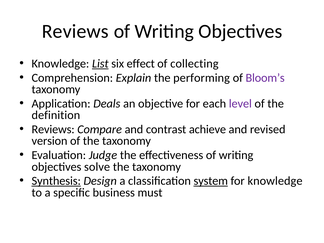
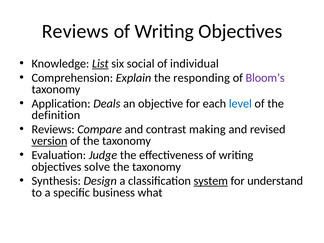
effect: effect -> social
collecting: collecting -> individual
performing: performing -> responding
level colour: purple -> blue
achieve: achieve -> making
version underline: none -> present
Synthesis underline: present -> none
for knowledge: knowledge -> understand
must: must -> what
